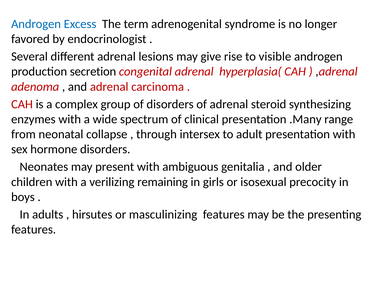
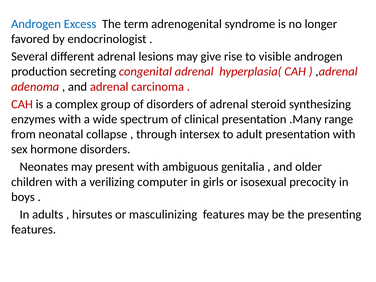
secretion: secretion -> secreting
remaining: remaining -> computer
